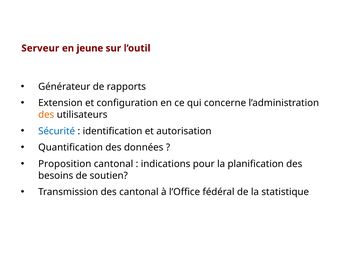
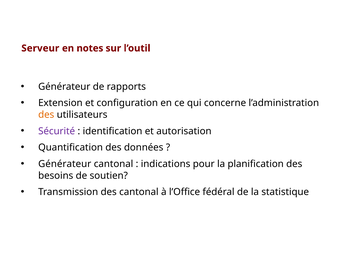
jeune: jeune -> notes
Sécurité colour: blue -> purple
Proposition at (65, 164): Proposition -> Générateur
